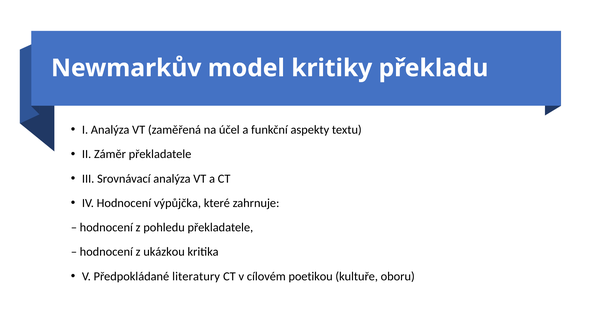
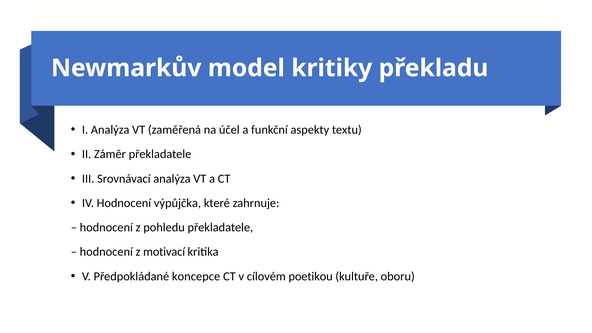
ukázkou: ukázkou -> motivací
literatury: literatury -> koncepce
